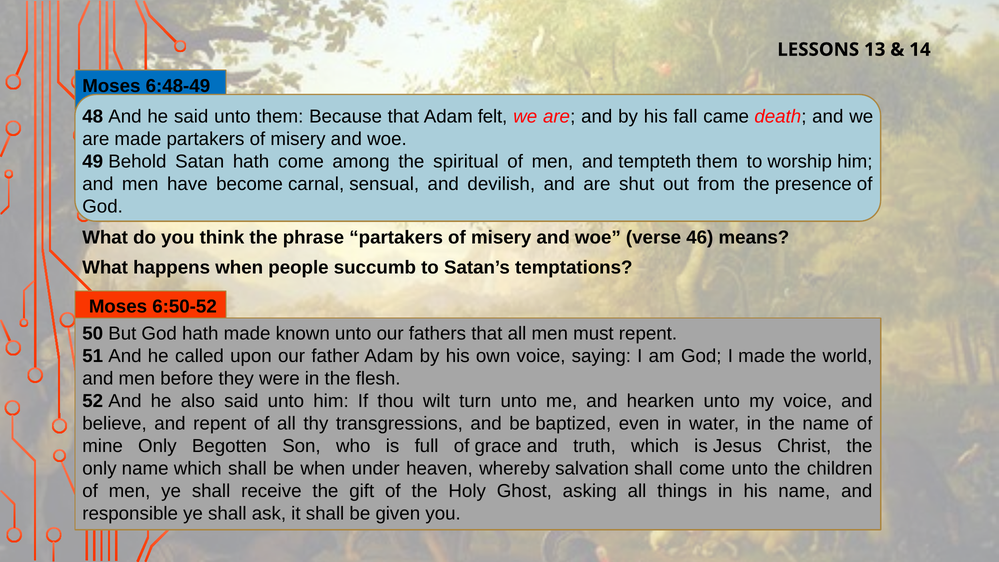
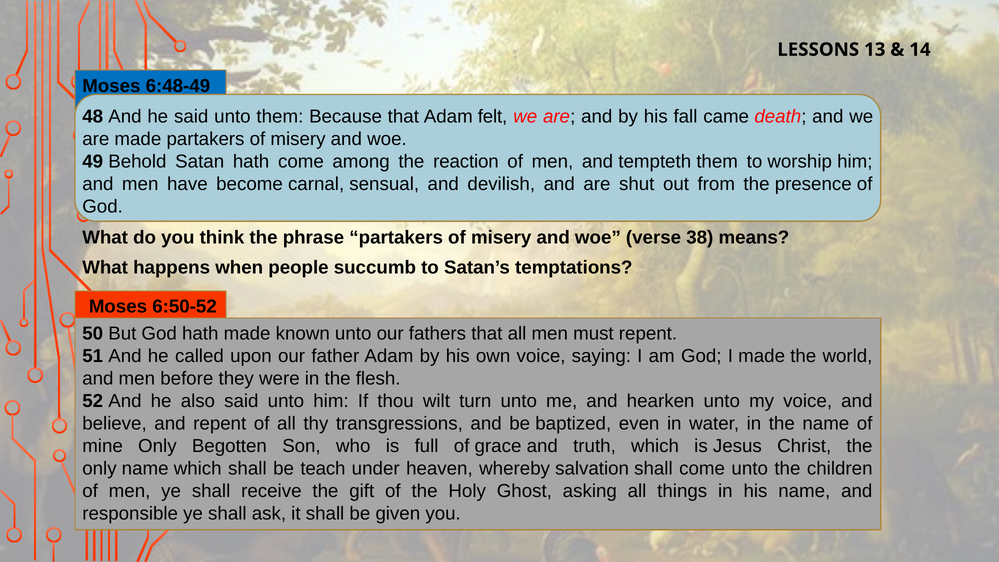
spiritual: spiritual -> reaction
46: 46 -> 38
be when: when -> teach
